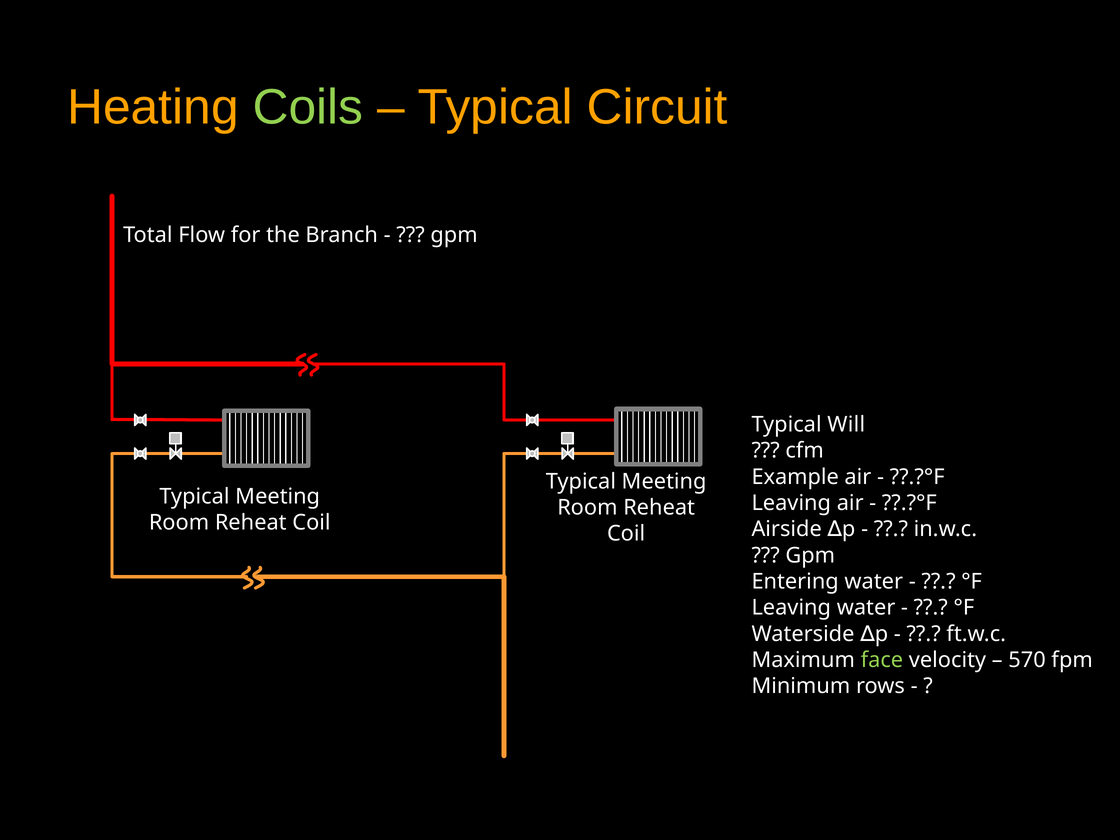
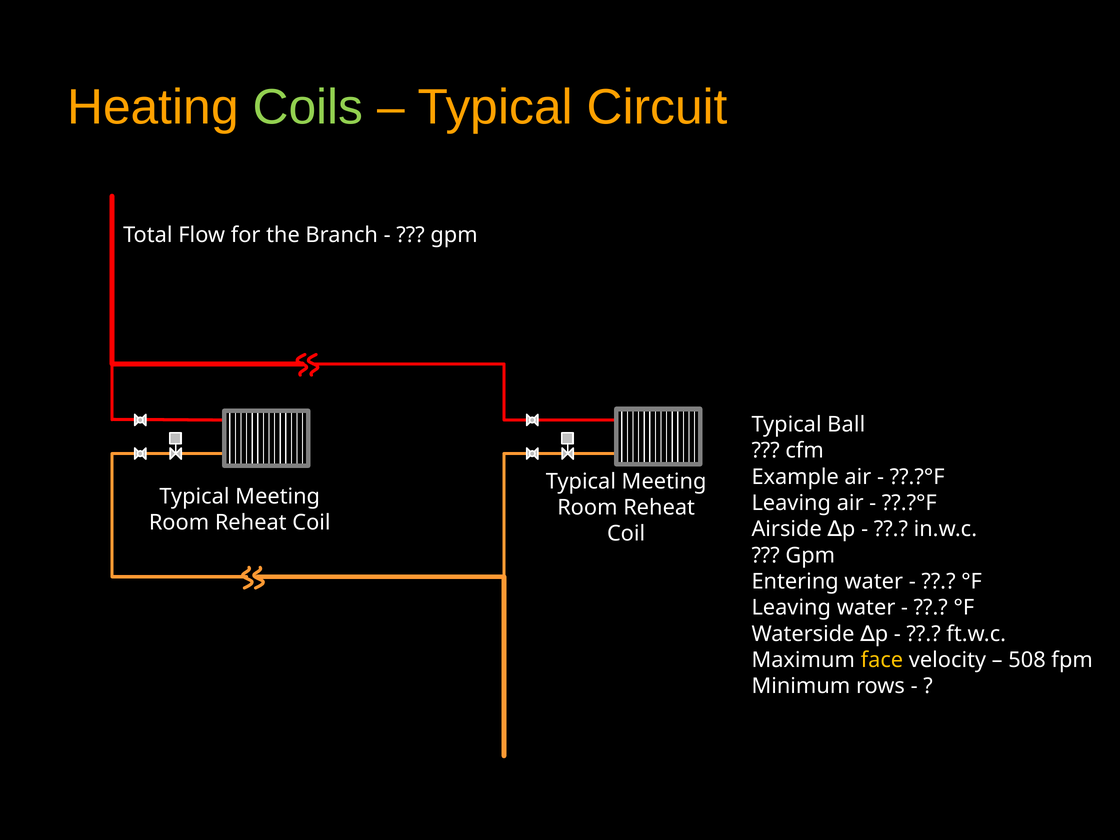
Will: Will -> Ball
face colour: light green -> yellow
570: 570 -> 508
